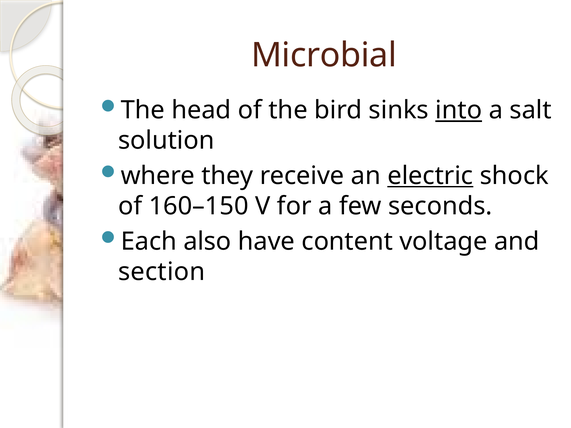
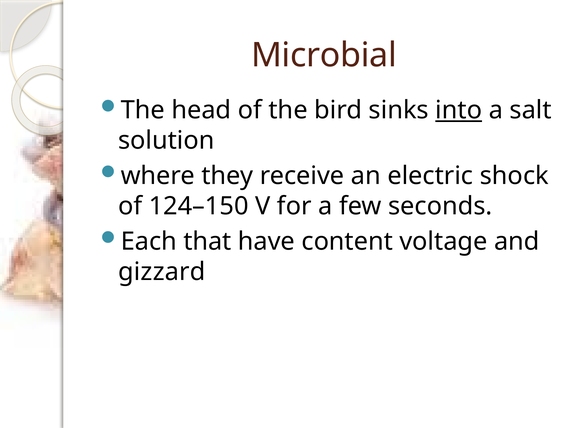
electric underline: present -> none
160–150: 160–150 -> 124–150
also: also -> that
section: section -> gizzard
